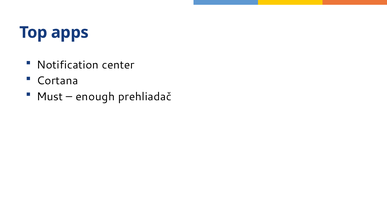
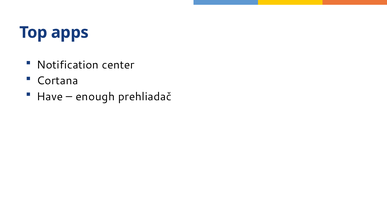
Must: Must -> Have
